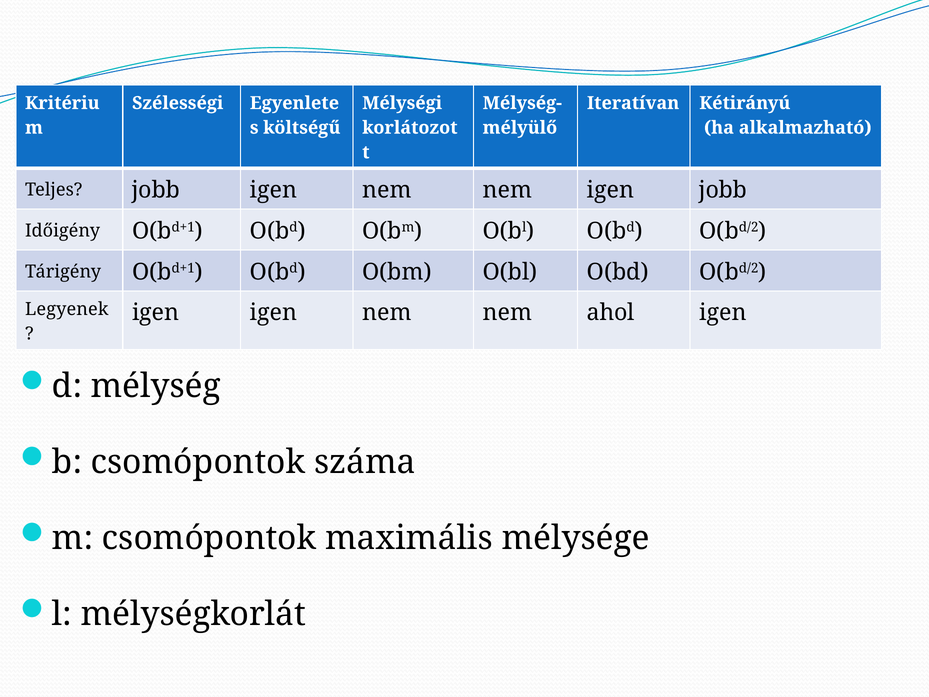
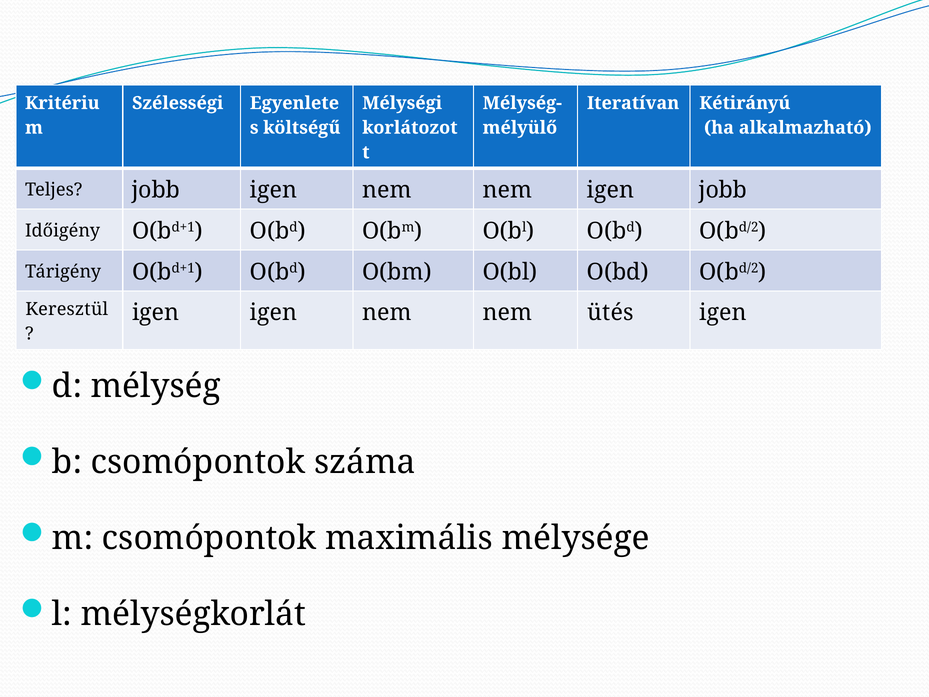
Legyenek: Legyenek -> Keresztül
ahol: ahol -> ütés
